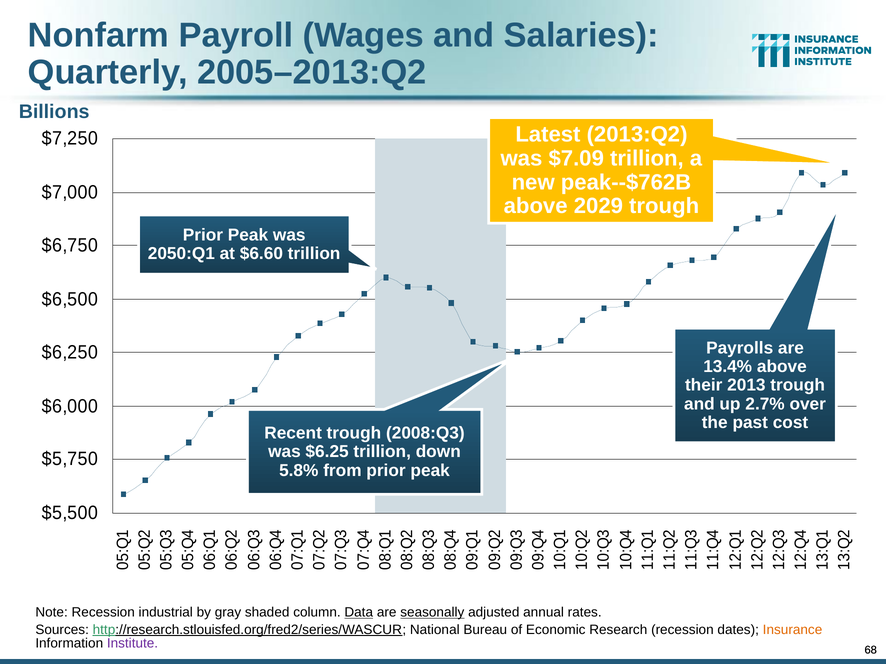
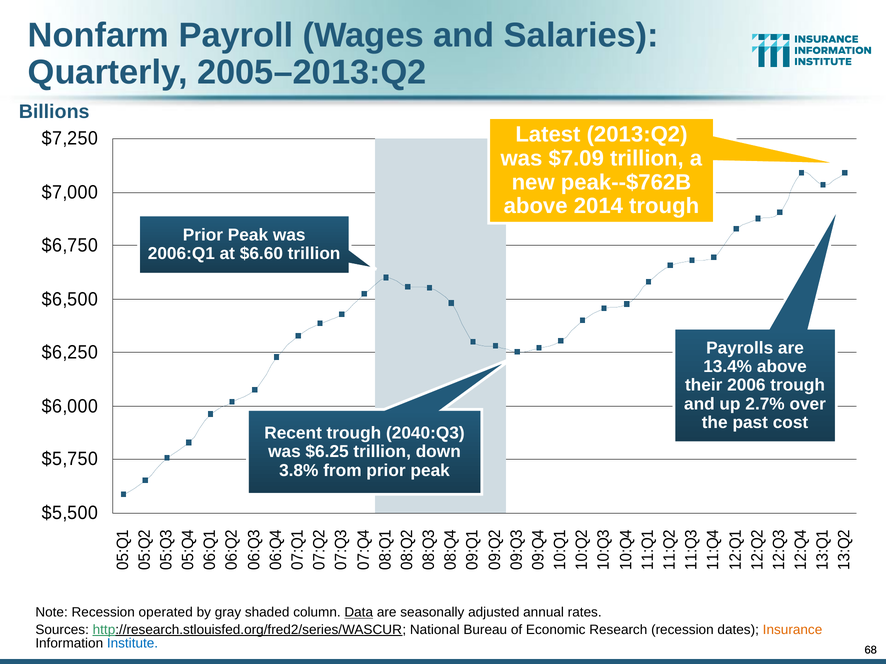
2029: 2029 -> 2014
2050:Q1: 2050:Q1 -> 2006:Q1
2013: 2013 -> 2006
2008:Q3: 2008:Q3 -> 2040:Q3
5.8%: 5.8% -> 3.8%
industrial: industrial -> operated
seasonally underline: present -> none
Institute colour: purple -> blue
